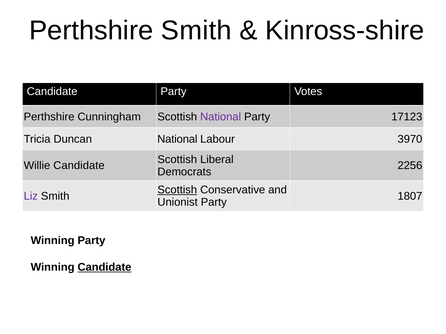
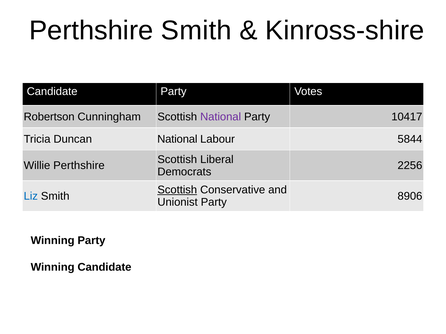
Perthshire at (49, 117): Perthshire -> Robertson
17123: 17123 -> 10417
3970: 3970 -> 5844
Willie Candidate: Candidate -> Perthshire
Liz colour: purple -> blue
1807: 1807 -> 8906
Candidate at (104, 268) underline: present -> none
